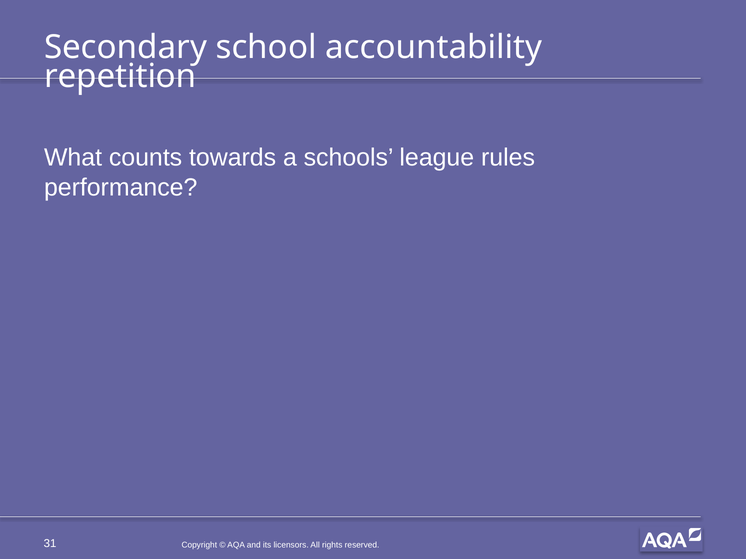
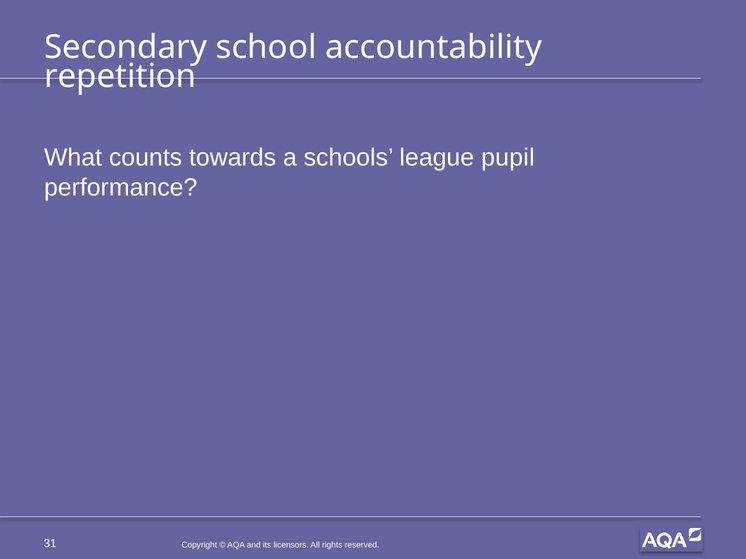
rules: rules -> pupil
